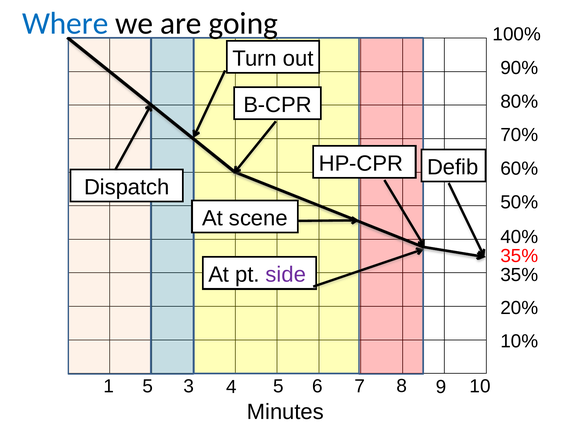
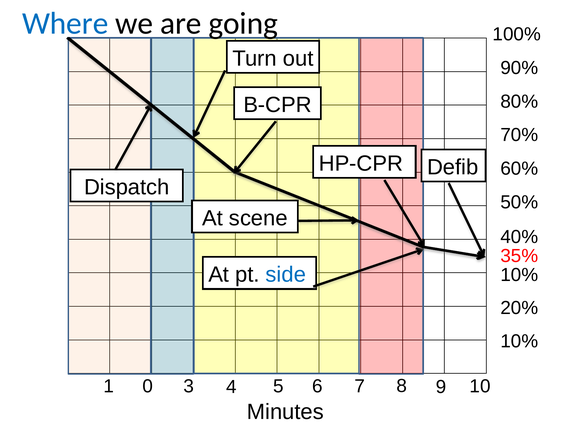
side colour: purple -> blue
35% at (519, 275): 35% -> 10%
1 5: 5 -> 0
